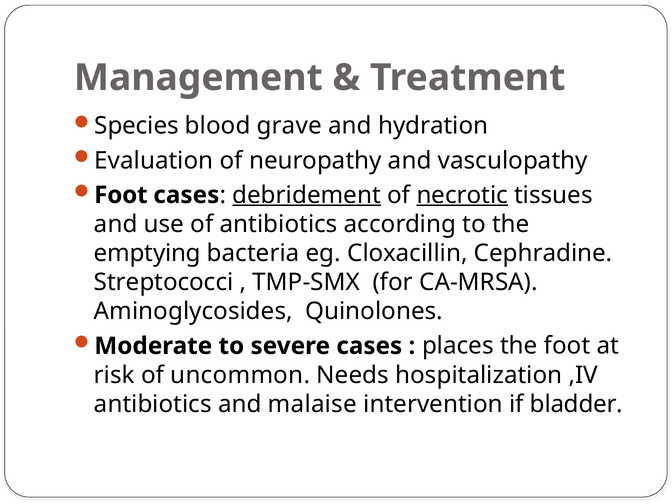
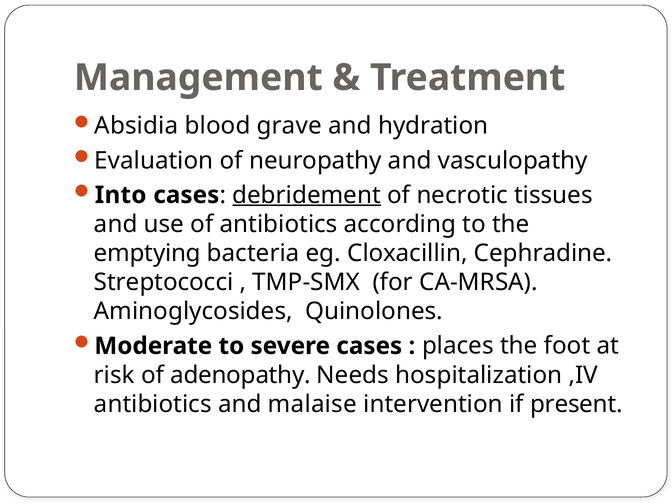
Species: Species -> Absidia
Foot at (121, 195): Foot -> Into
necrotic underline: present -> none
uncommon: uncommon -> adenopathy
bladder: bladder -> present
